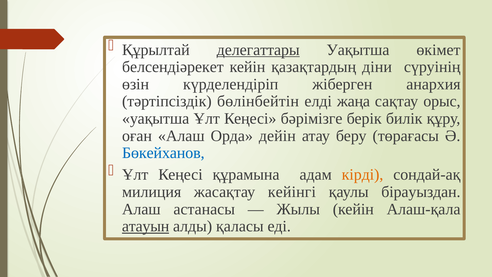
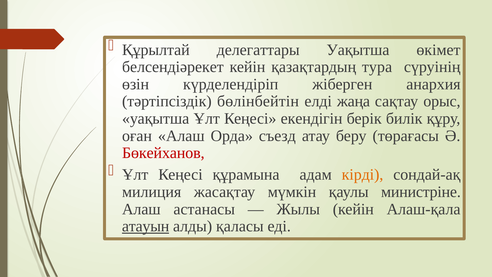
делегаттары underline: present -> none
діни: діни -> тура
бәрімізге: бәрімізге -> екендігін
дейін: дейін -> съезд
Бөкейханов colour: blue -> red
кейінгі: кейінгі -> мүмкін
бірауыздан: бірауыздан -> министріне
